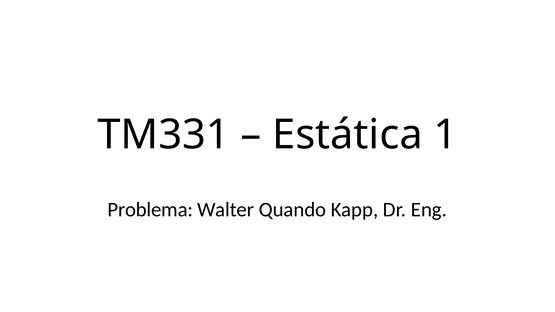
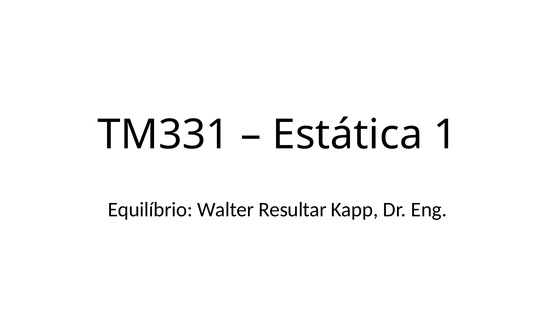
Problema: Problema -> Equilíbrio
Quando: Quando -> Resultar
